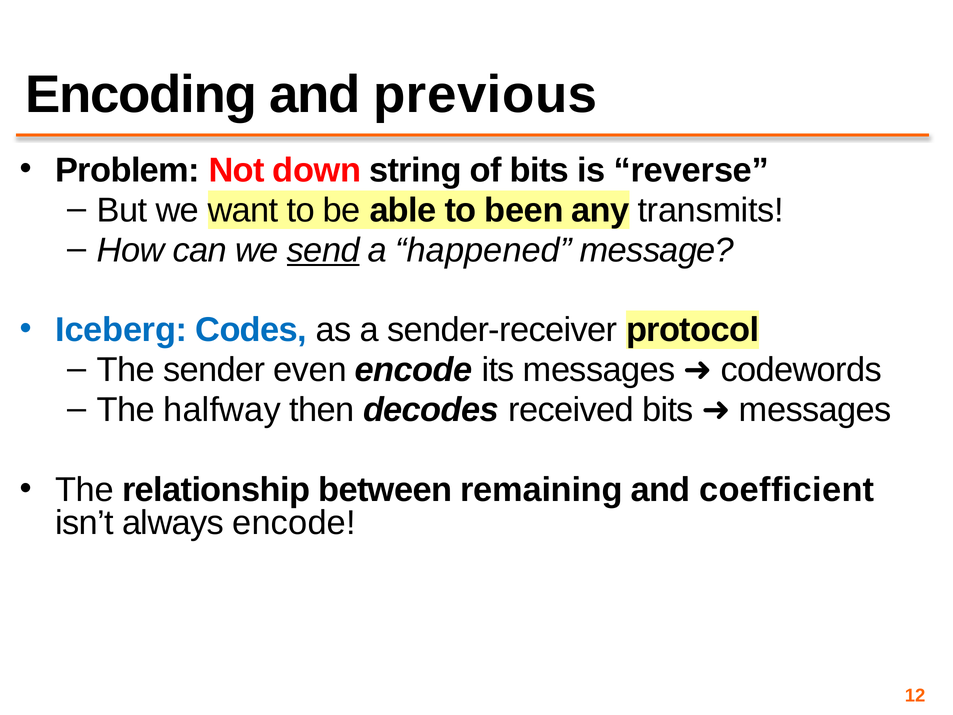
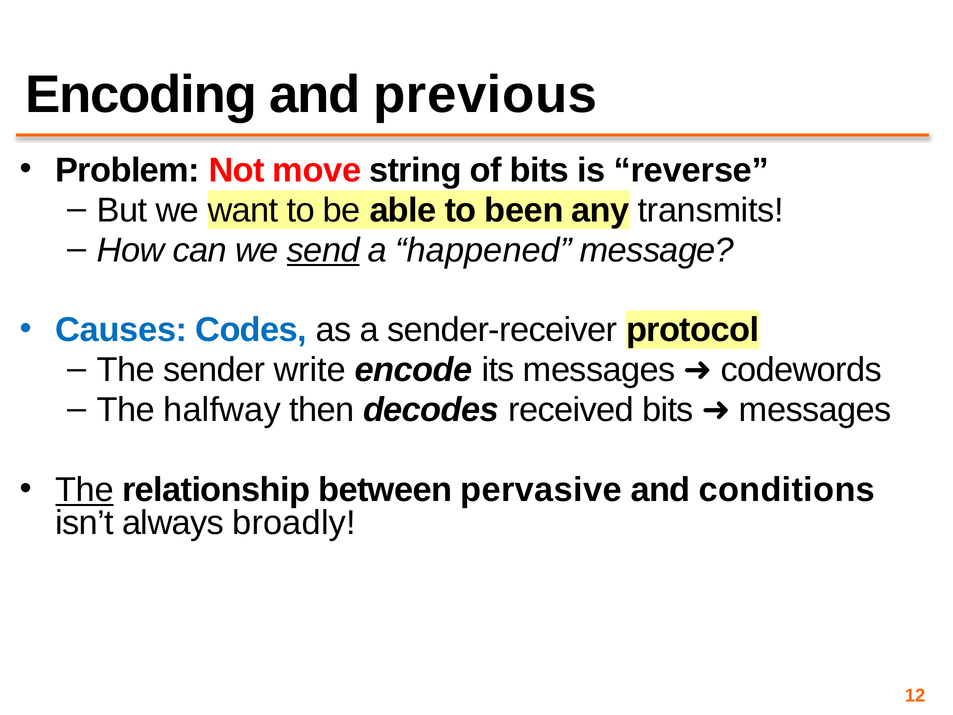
down: down -> move
Iceberg: Iceberg -> Causes
even: even -> write
The at (84, 490) underline: none -> present
remaining: remaining -> pervasive
coefficient: coefficient -> conditions
always encode: encode -> broadly
